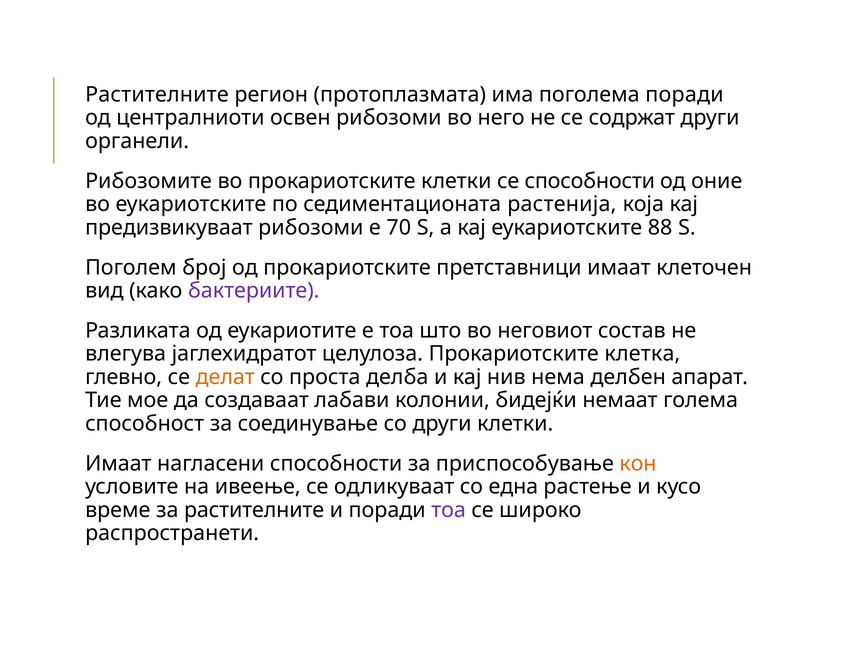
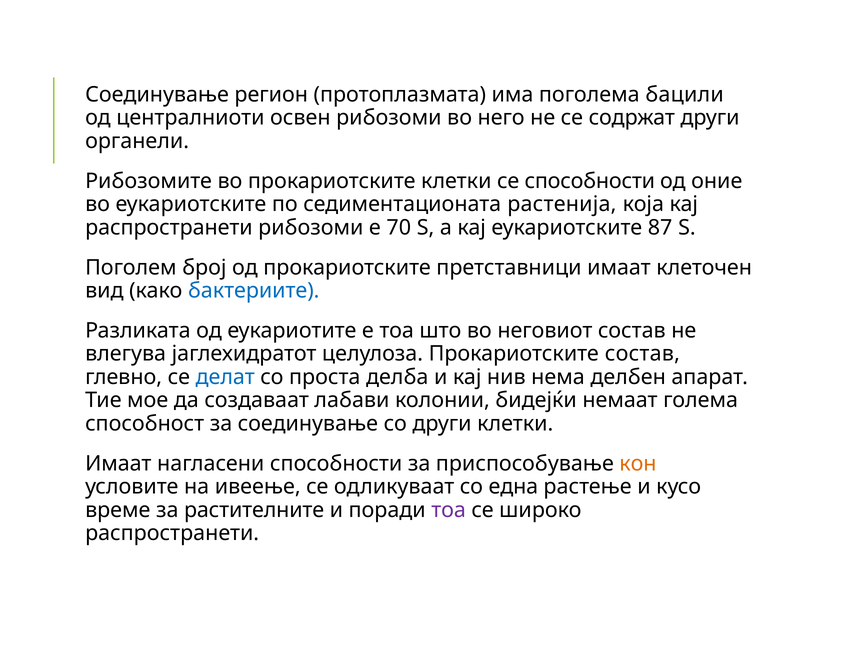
Растителните at (157, 95): Растителните -> Соединување
поголема поради: поради -> бацили
предизвикуваат at (169, 227): предизвикуваат -> распространети
88: 88 -> 87
бактериите colour: purple -> blue
Прокариотските клетка: клетка -> состав
делат colour: orange -> blue
